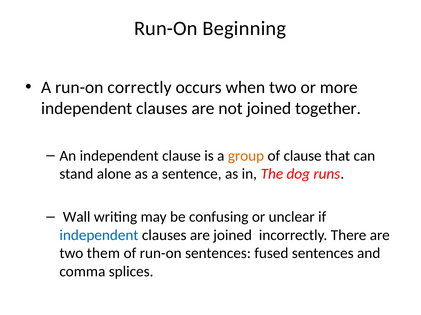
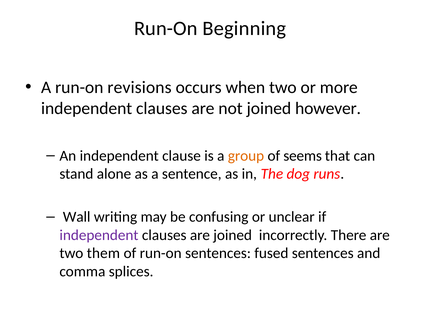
correctly: correctly -> revisions
together: together -> however
of clause: clause -> seems
independent at (99, 236) colour: blue -> purple
